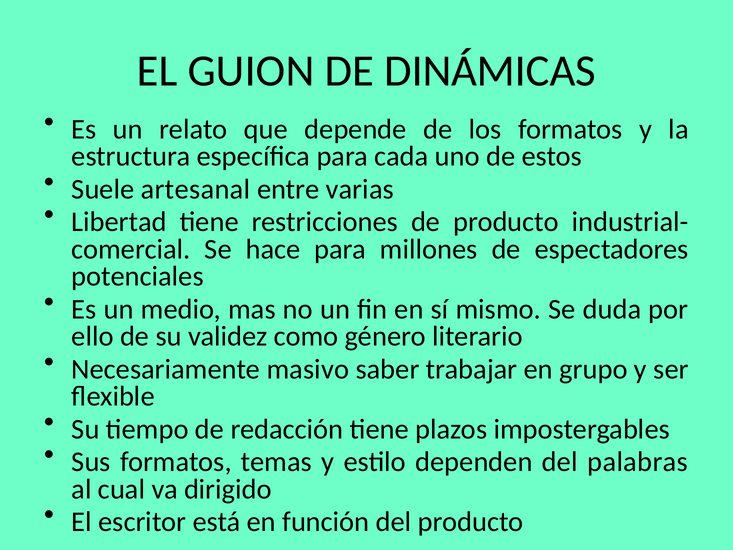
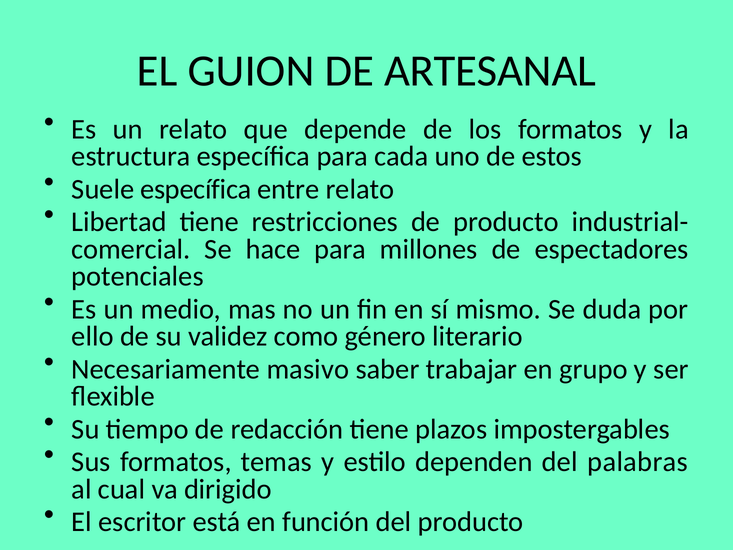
DINÁMICAS: DINÁMICAS -> ARTESANAL
Suele artesanal: artesanal -> específica
entre varias: varias -> relato
